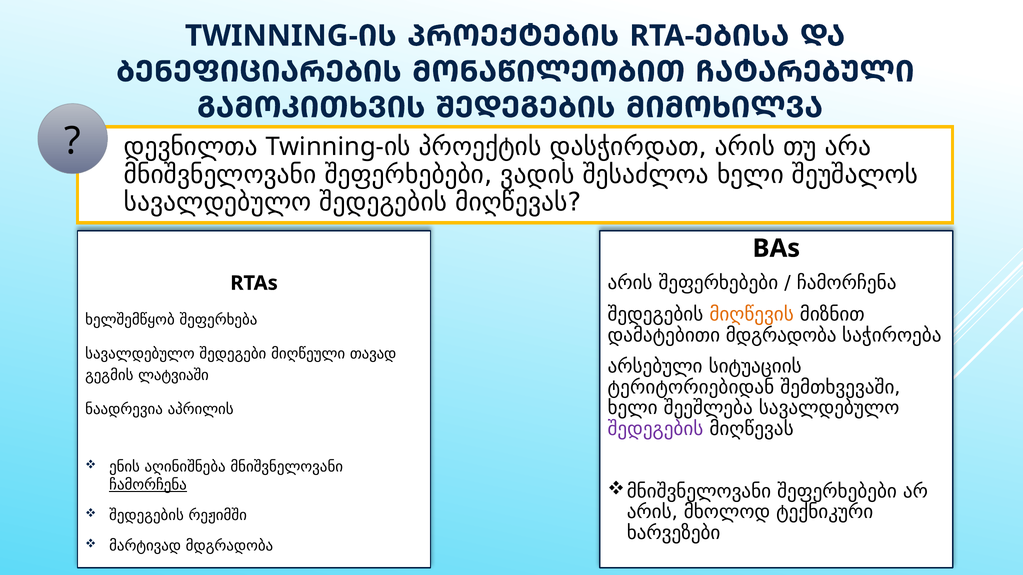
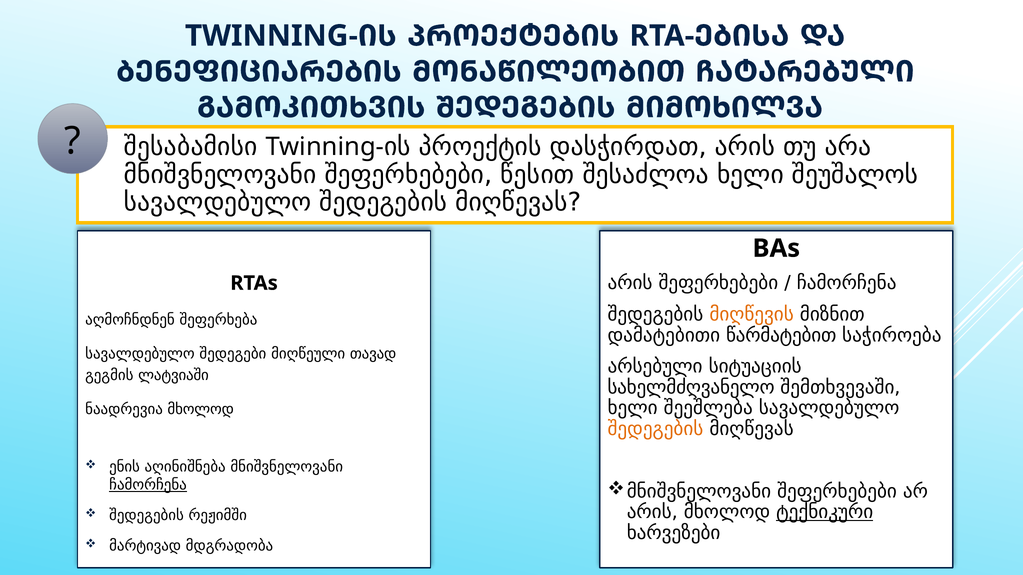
დევნილთა: დევნილთა -> შესაბამისი
ვადის: ვადის -> წესით
ხელშემწყობ: ხელშემწყობ -> აღმოჩნდნენ
დამატებითი მდგრადობა: მდგრადობა -> წარმატებით
ტერიტორიებიდან: ტერიტორიებიდან -> სახელმძღვანელო
ნაადრევია აპრილის: აპრილის -> მხოლოდ
შედეგების at (655, 429) colour: purple -> orange
ტექნიკური underline: none -> present
